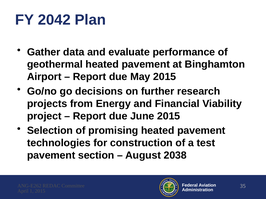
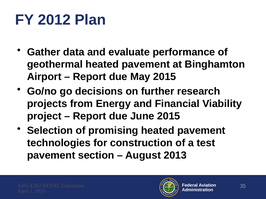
2042: 2042 -> 2012
2038: 2038 -> 2013
